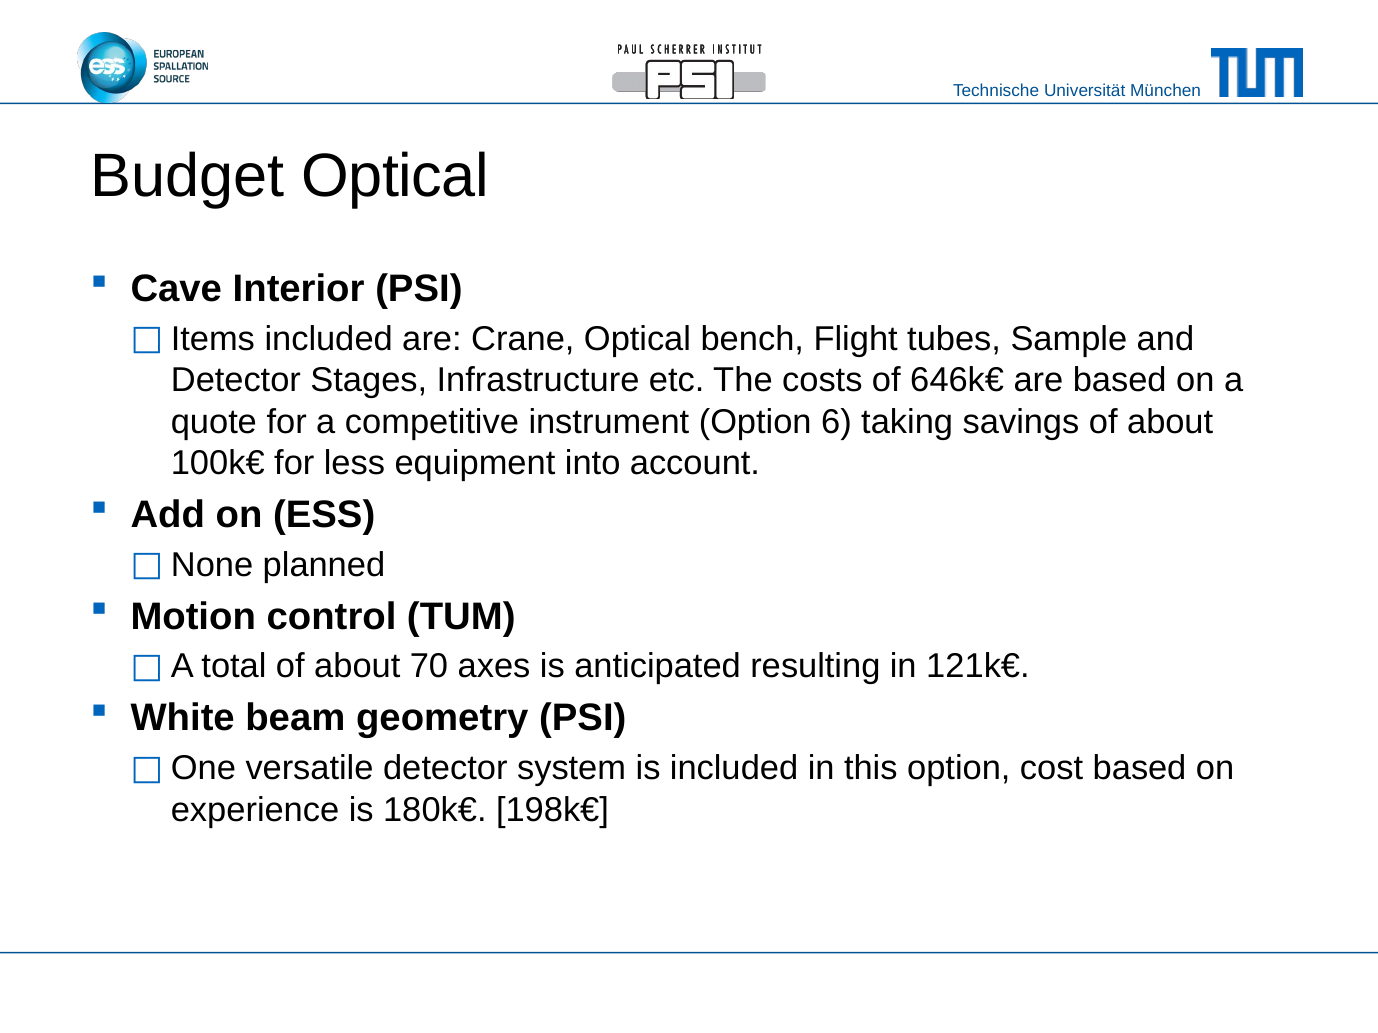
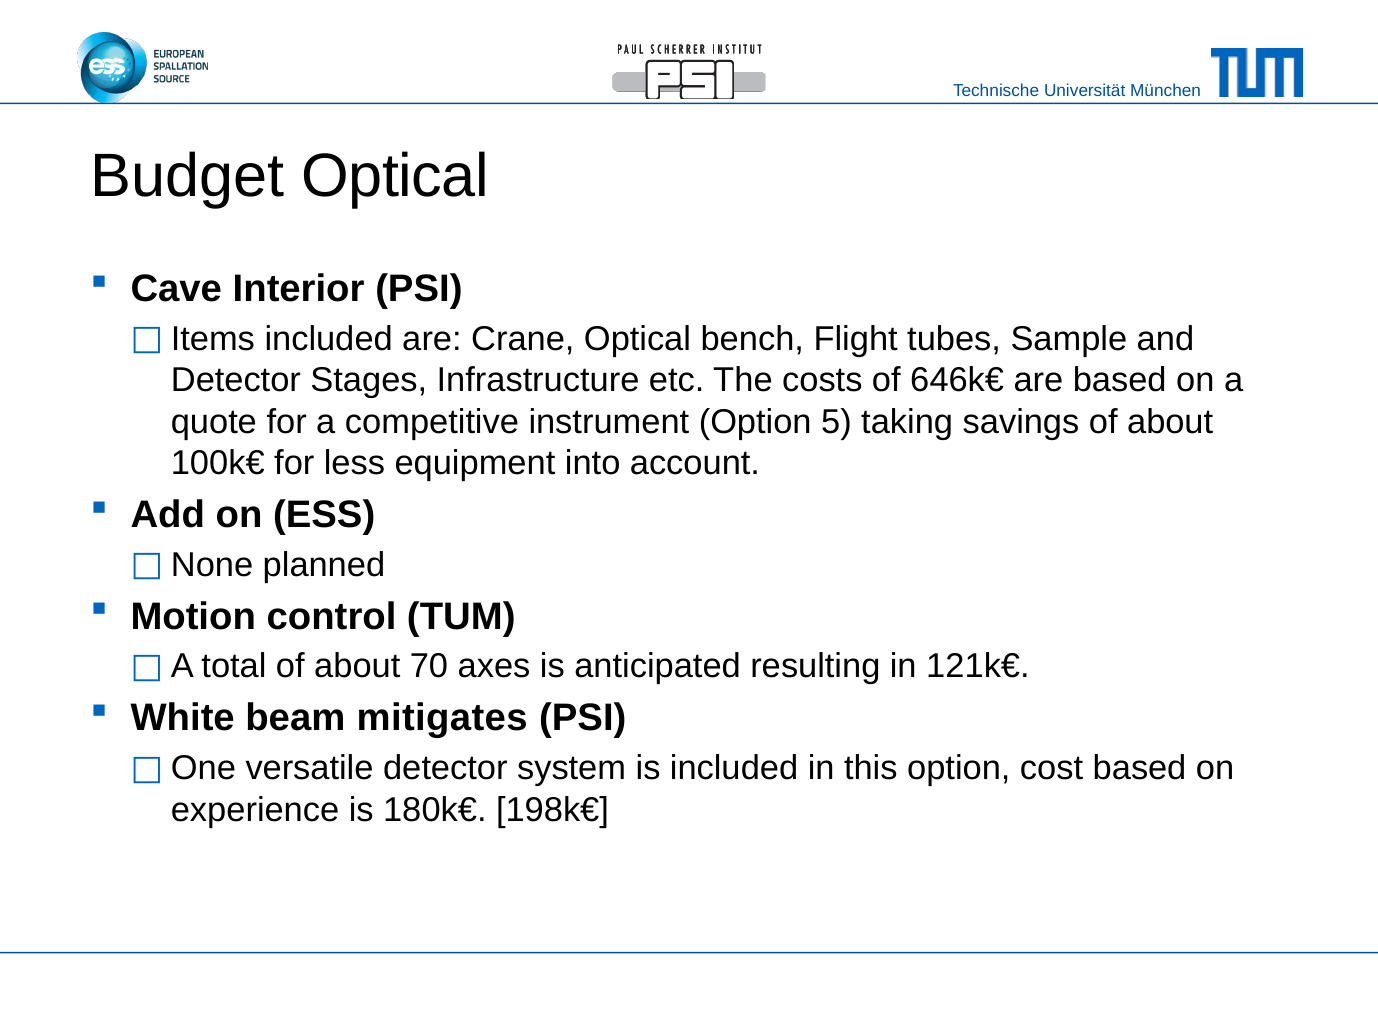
6: 6 -> 5
geometry: geometry -> mitigates
